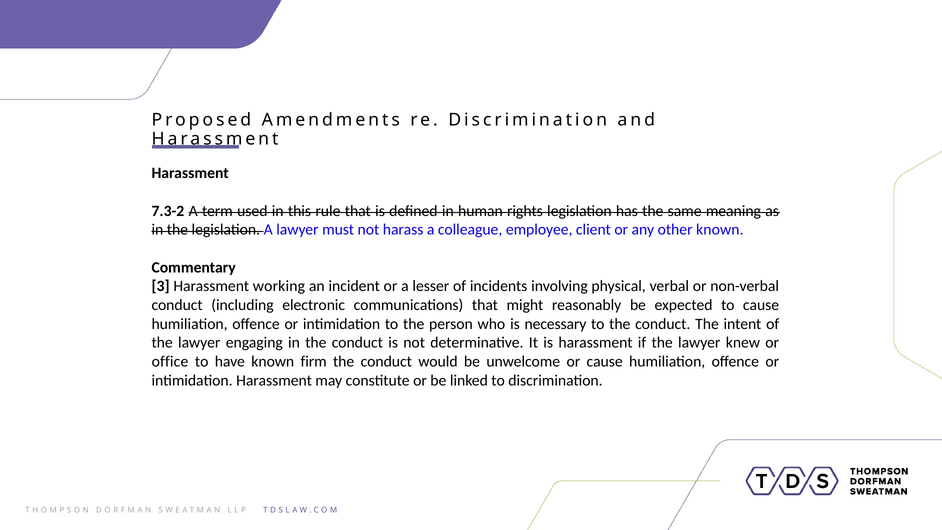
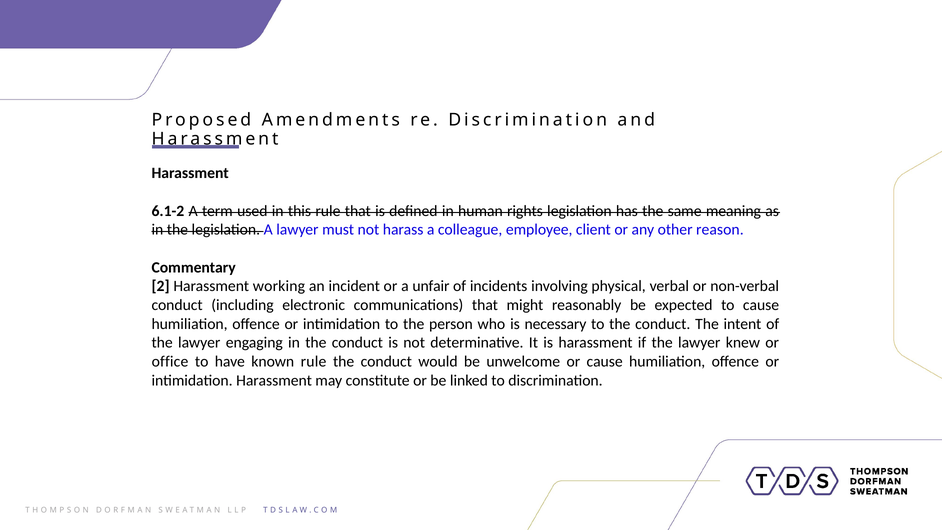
7.3-2: 7.3-2 -> 6.1-2
other known: known -> reason
3: 3 -> 2
lesser: lesser -> unfair
known firm: firm -> rule
